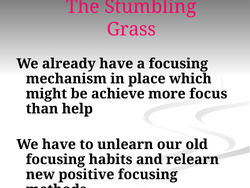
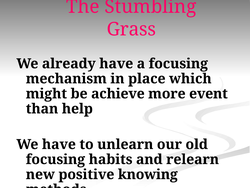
focus: focus -> event
positive focusing: focusing -> knowing
